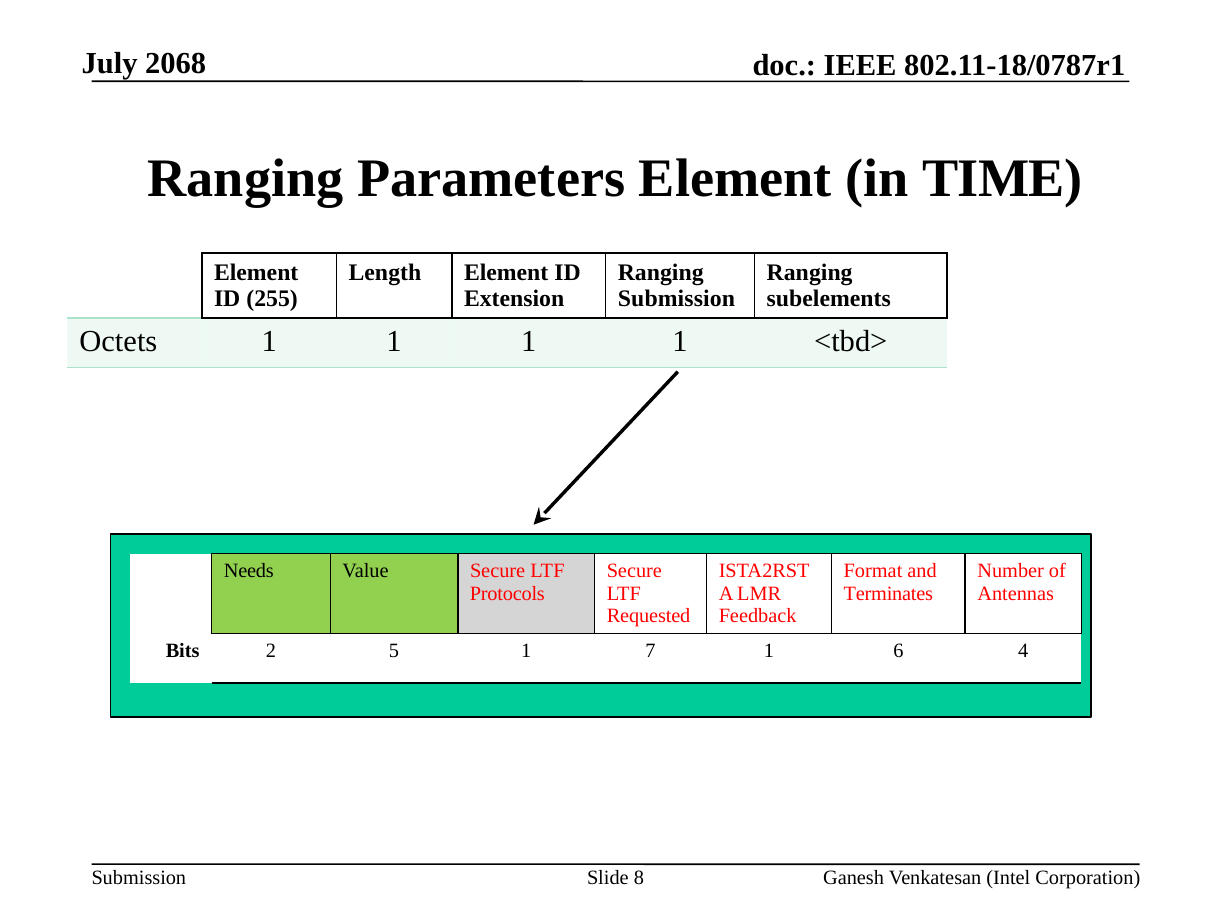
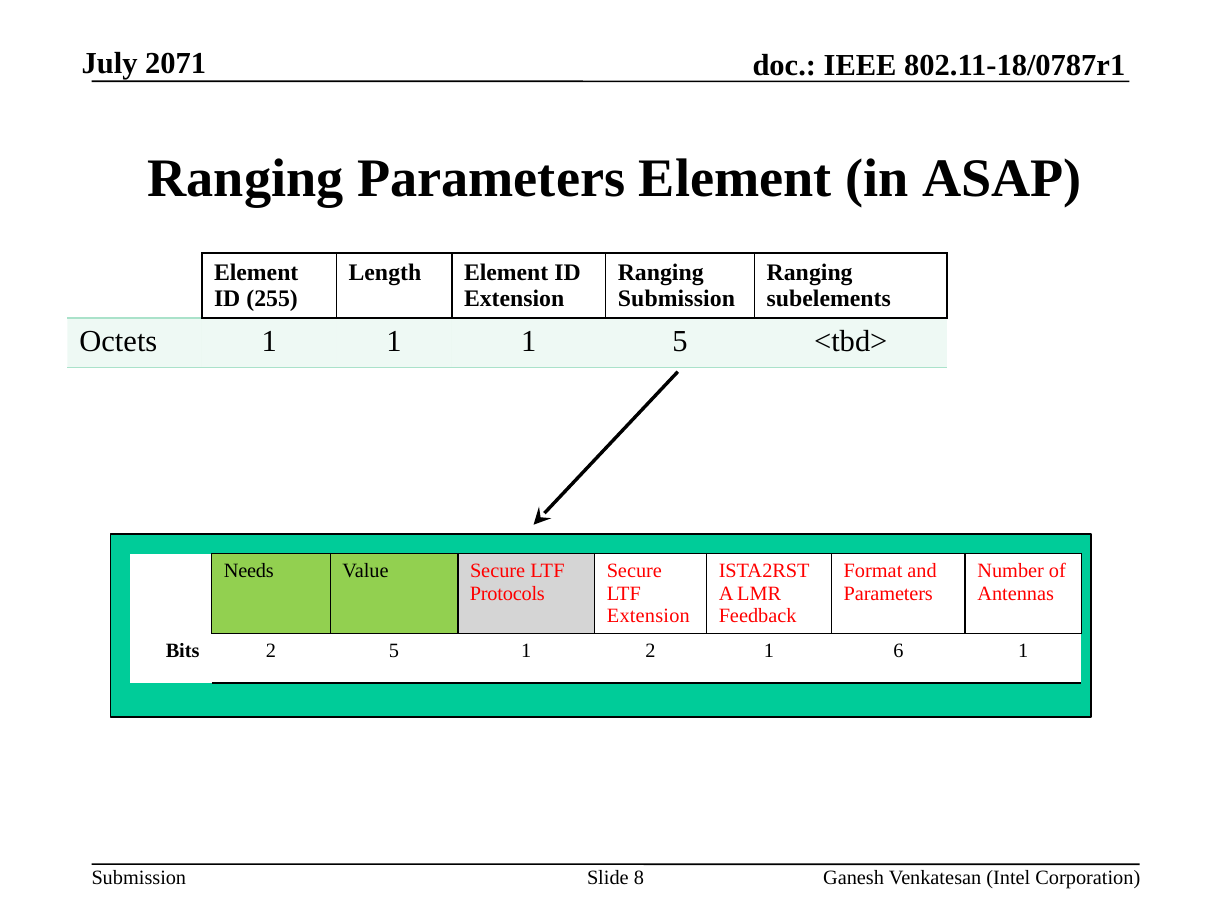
2068: 2068 -> 2071
TIME: TIME -> ASAP
1 1 1 1: 1 -> 5
Terminates at (888, 594): Terminates -> Parameters
Requested at (649, 617): Requested -> Extension
1 7: 7 -> 2
6 4: 4 -> 1
